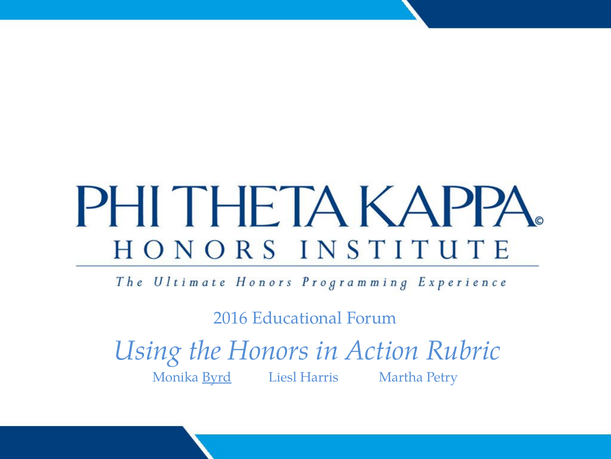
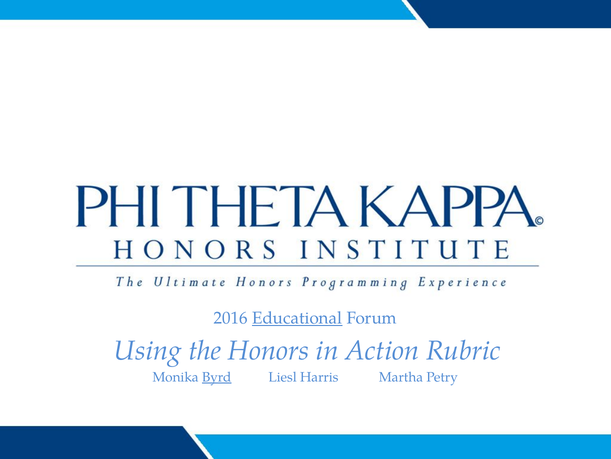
Educational underline: none -> present
